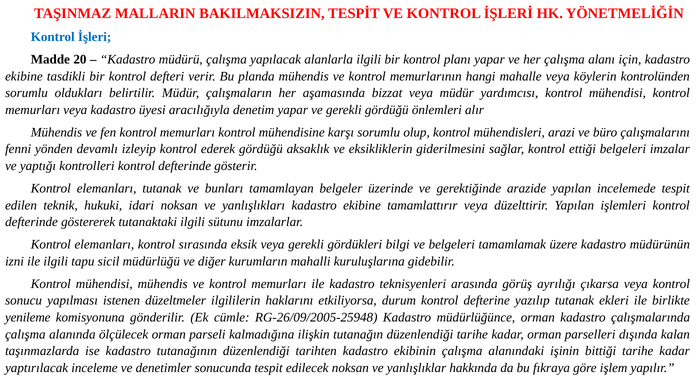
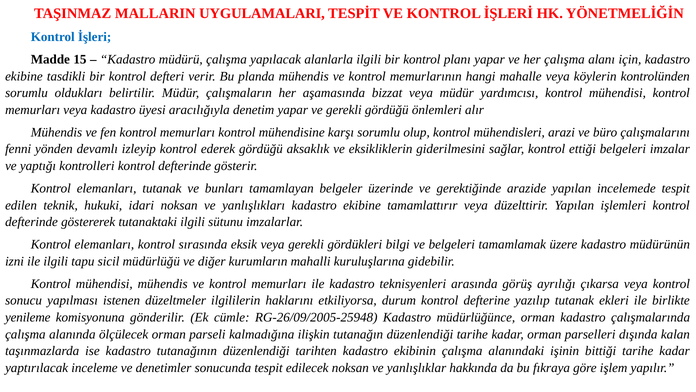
BAKILMAKSIZIN: BAKILMAKSIZIN -> UYGULAMALARI
20: 20 -> 15
